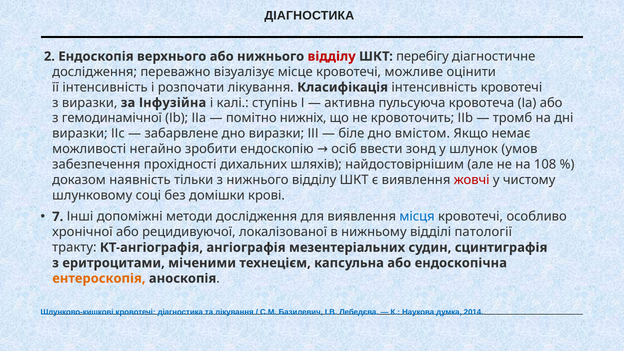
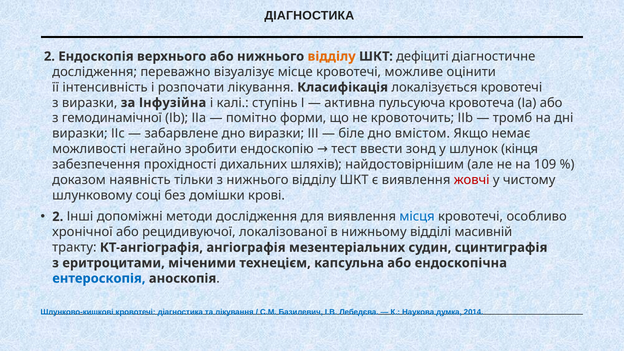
відділу at (332, 56) colour: red -> orange
перебігу: перебігу -> дефіциті
Класифікація інтенсивність: інтенсивність -> локалізується
нижніх: нижніх -> форми
осіб: осіб -> тест
умов: умов -> кінця
108: 108 -> 109
7 at (58, 217): 7 -> 2
патології: патології -> масивній
ентероскопія colour: orange -> blue
